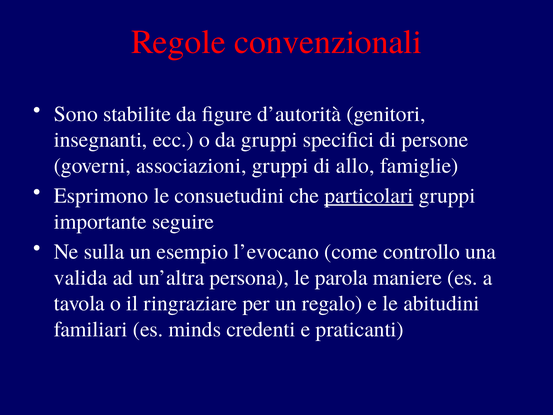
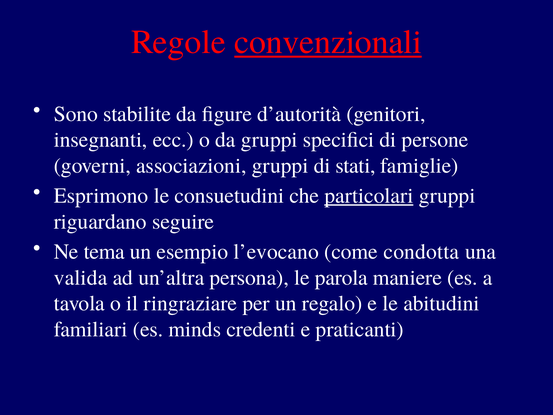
convenzionali underline: none -> present
allo: allo -> stati
importante: importante -> riguardano
sulla: sulla -> tema
controllo: controllo -> condotta
